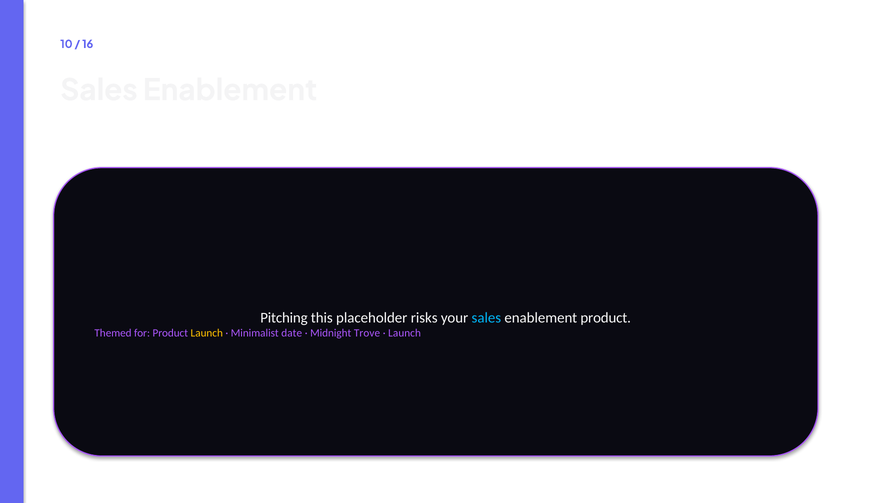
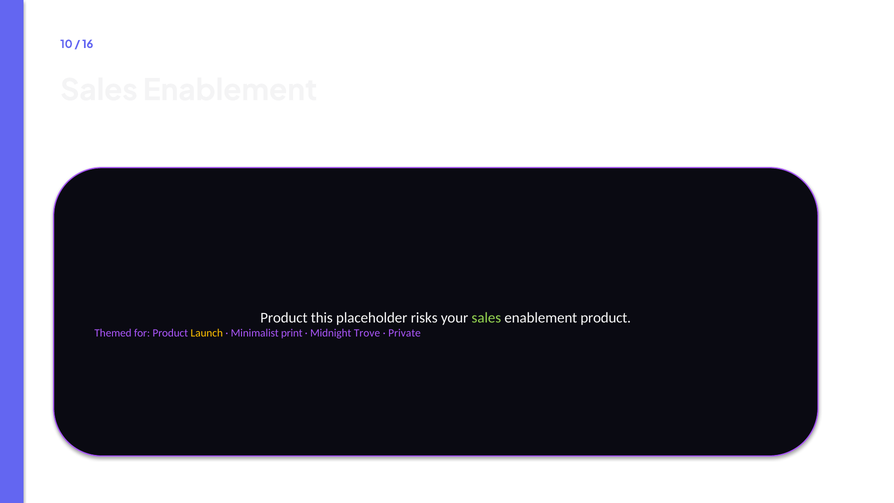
Pitching at (284, 318): Pitching -> Product
sales at (486, 318) colour: light blue -> light green
date: date -> print
Launch at (405, 333): Launch -> Private
